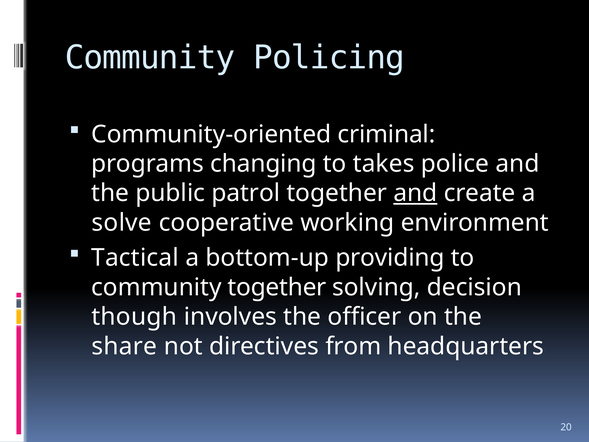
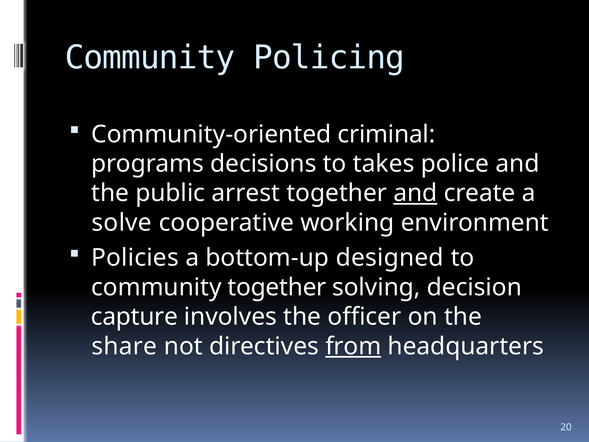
changing: changing -> decisions
patrol: patrol -> arrest
Tactical: Tactical -> Policies
providing: providing -> designed
though: though -> capture
from underline: none -> present
